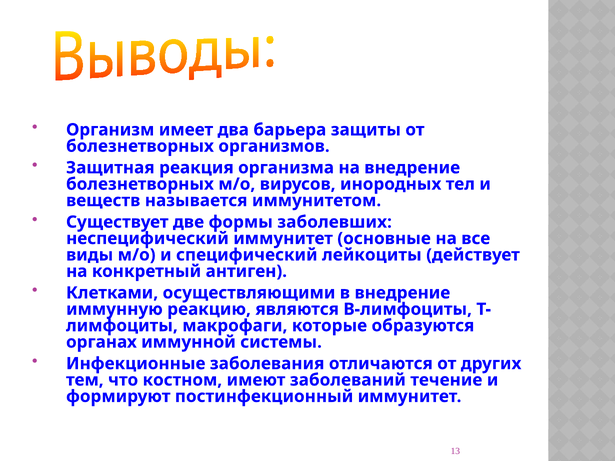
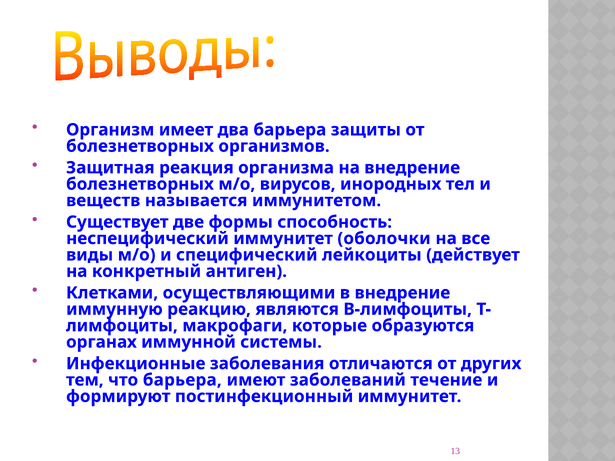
заболевших: заболевших -> способность
основные: основные -> оболочки
что костном: костном -> барьера
